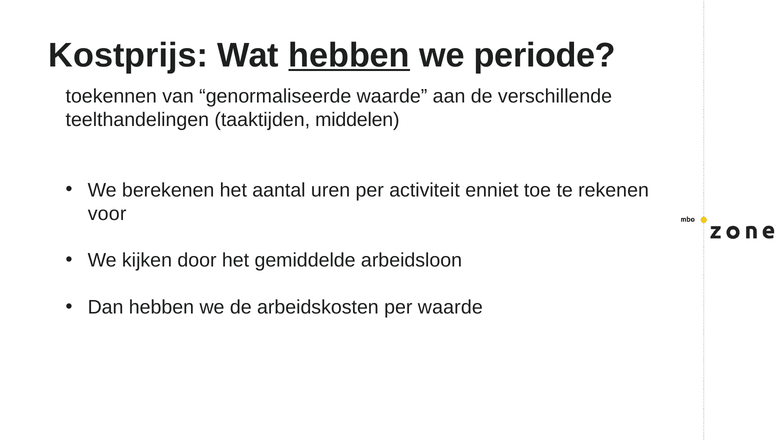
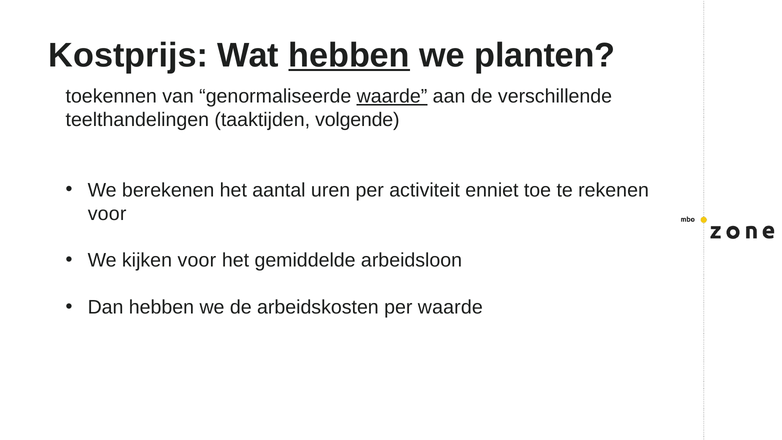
periode: periode -> planten
waarde at (392, 96) underline: none -> present
middelen: middelen -> volgende
kijken door: door -> voor
